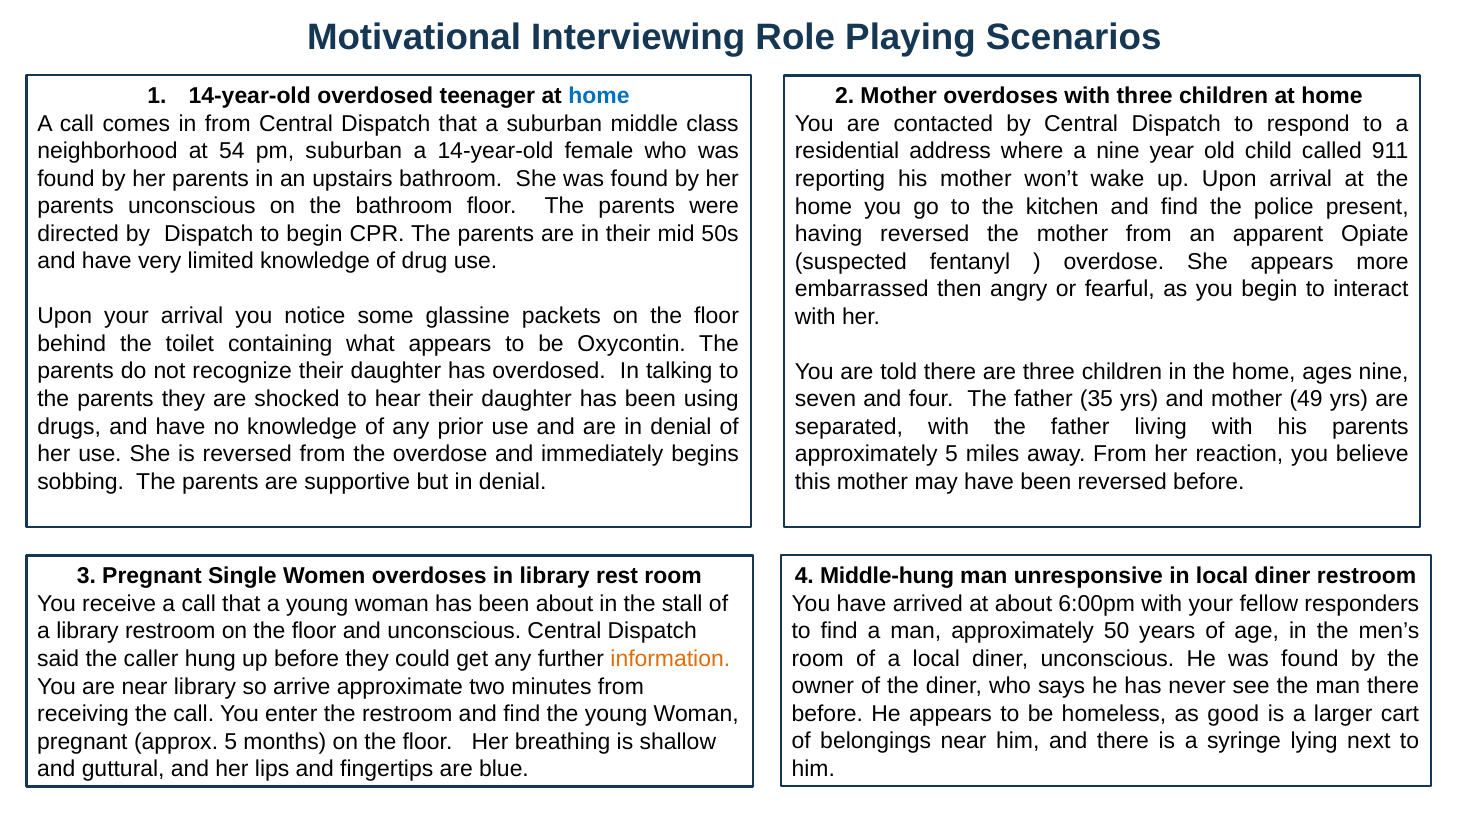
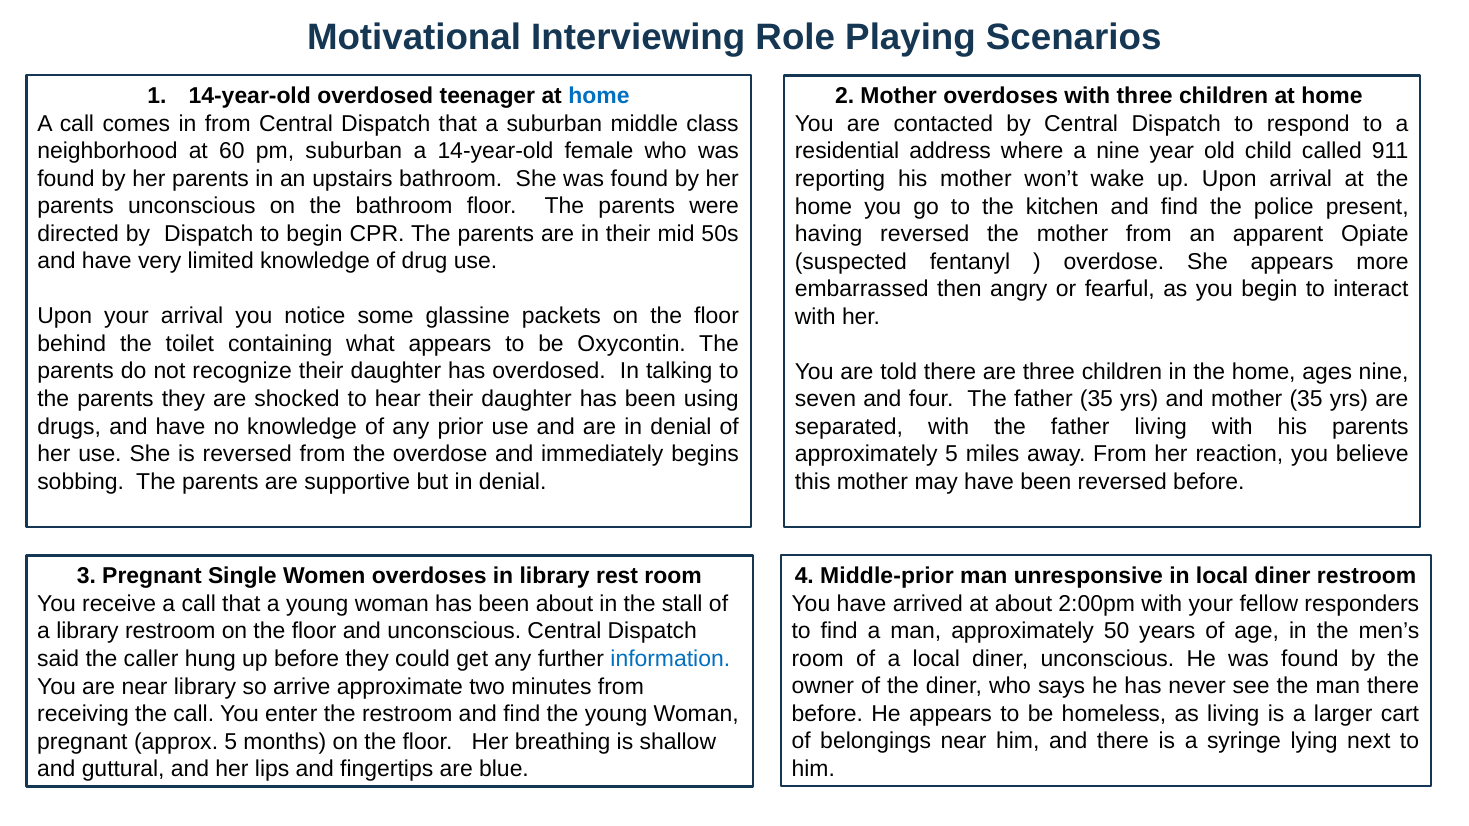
54: 54 -> 60
mother 49: 49 -> 35
Middle-hung: Middle-hung -> Middle-prior
6:00pm: 6:00pm -> 2:00pm
information colour: orange -> blue
as good: good -> living
